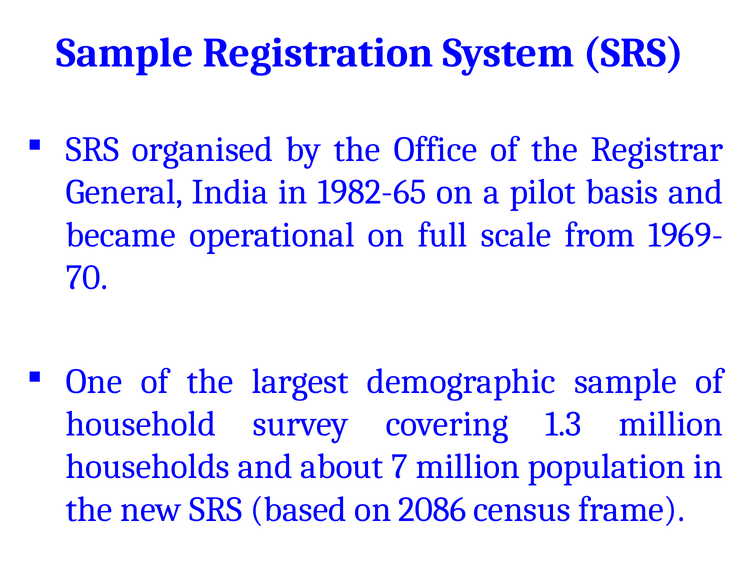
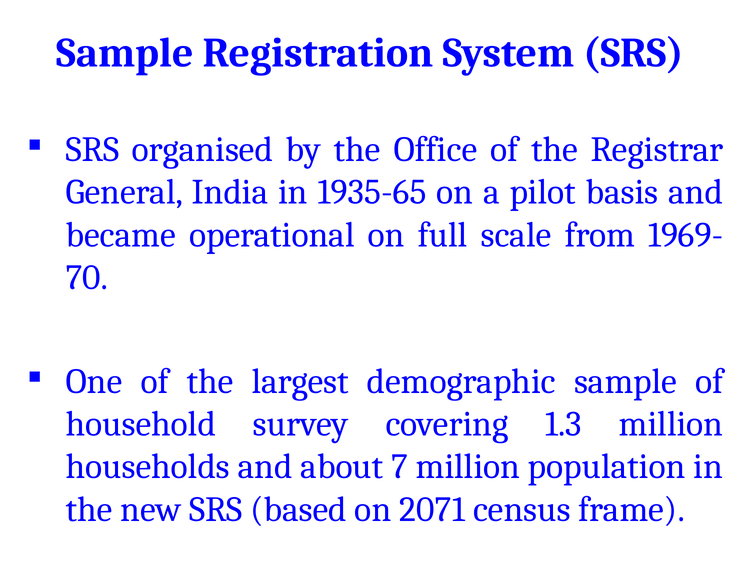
1982-65: 1982-65 -> 1935-65
2086: 2086 -> 2071
